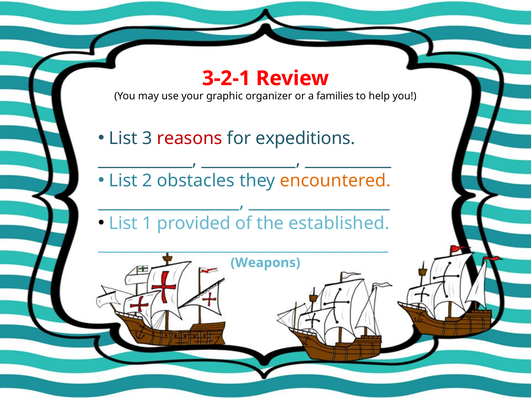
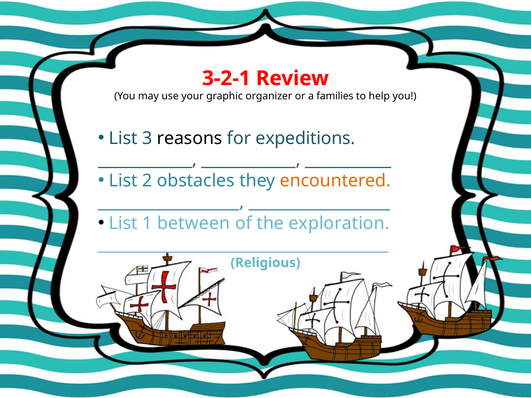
reasons colour: red -> black
provided: provided -> between
established: established -> exploration
Weapons: Weapons -> Religious
